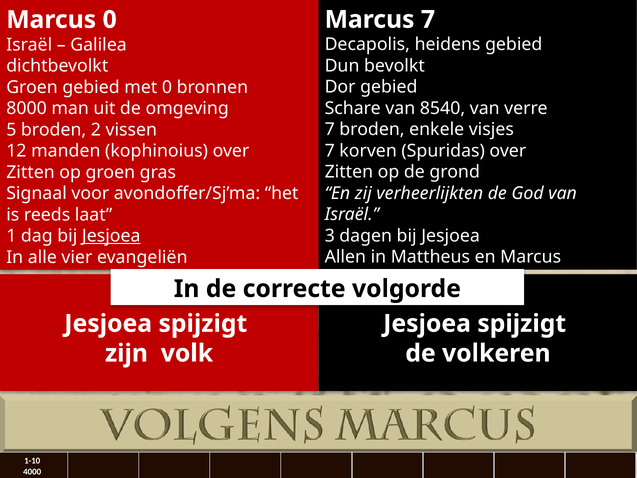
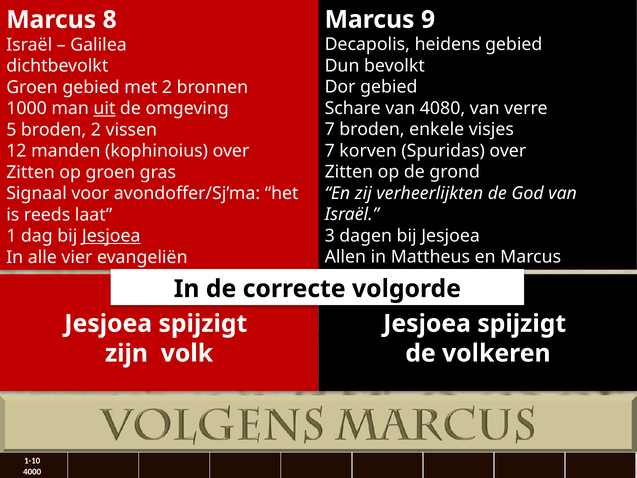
Marcus 7: 7 -> 9
Marcus 0: 0 -> 8
met 0: 0 -> 2
8540: 8540 -> 4080
8000: 8000 -> 1000
uit underline: none -> present
